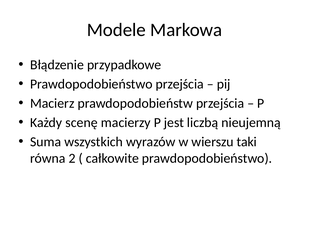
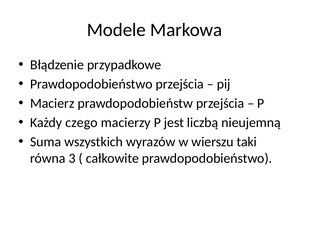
scenę: scenę -> czego
2: 2 -> 3
